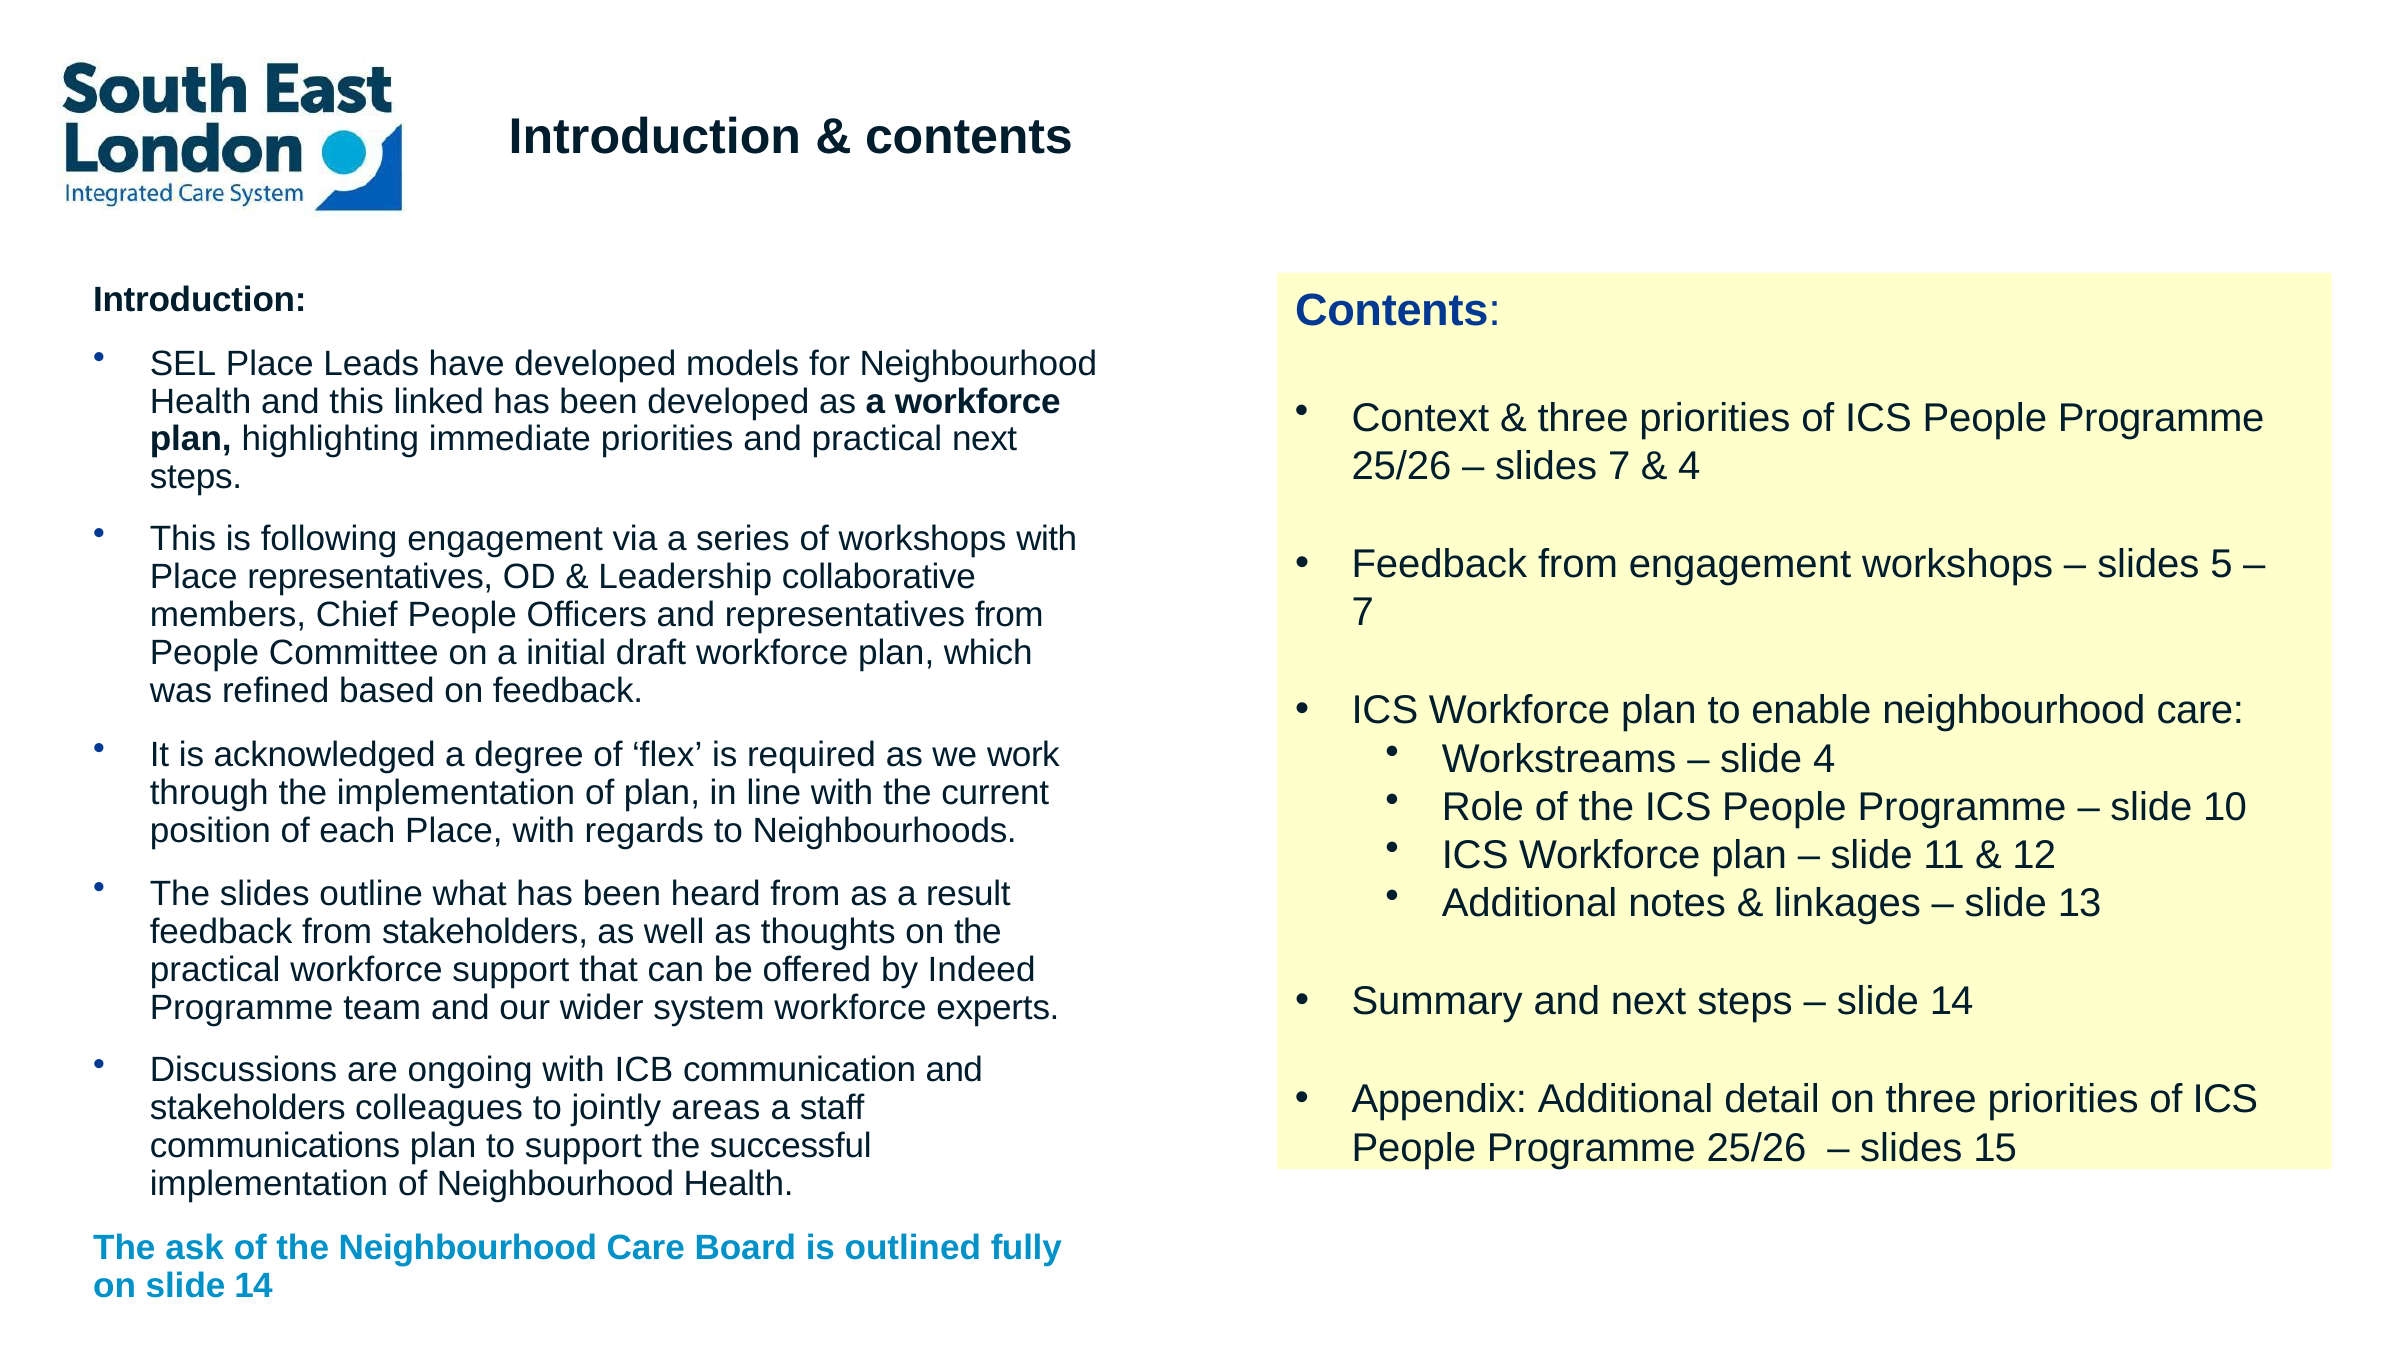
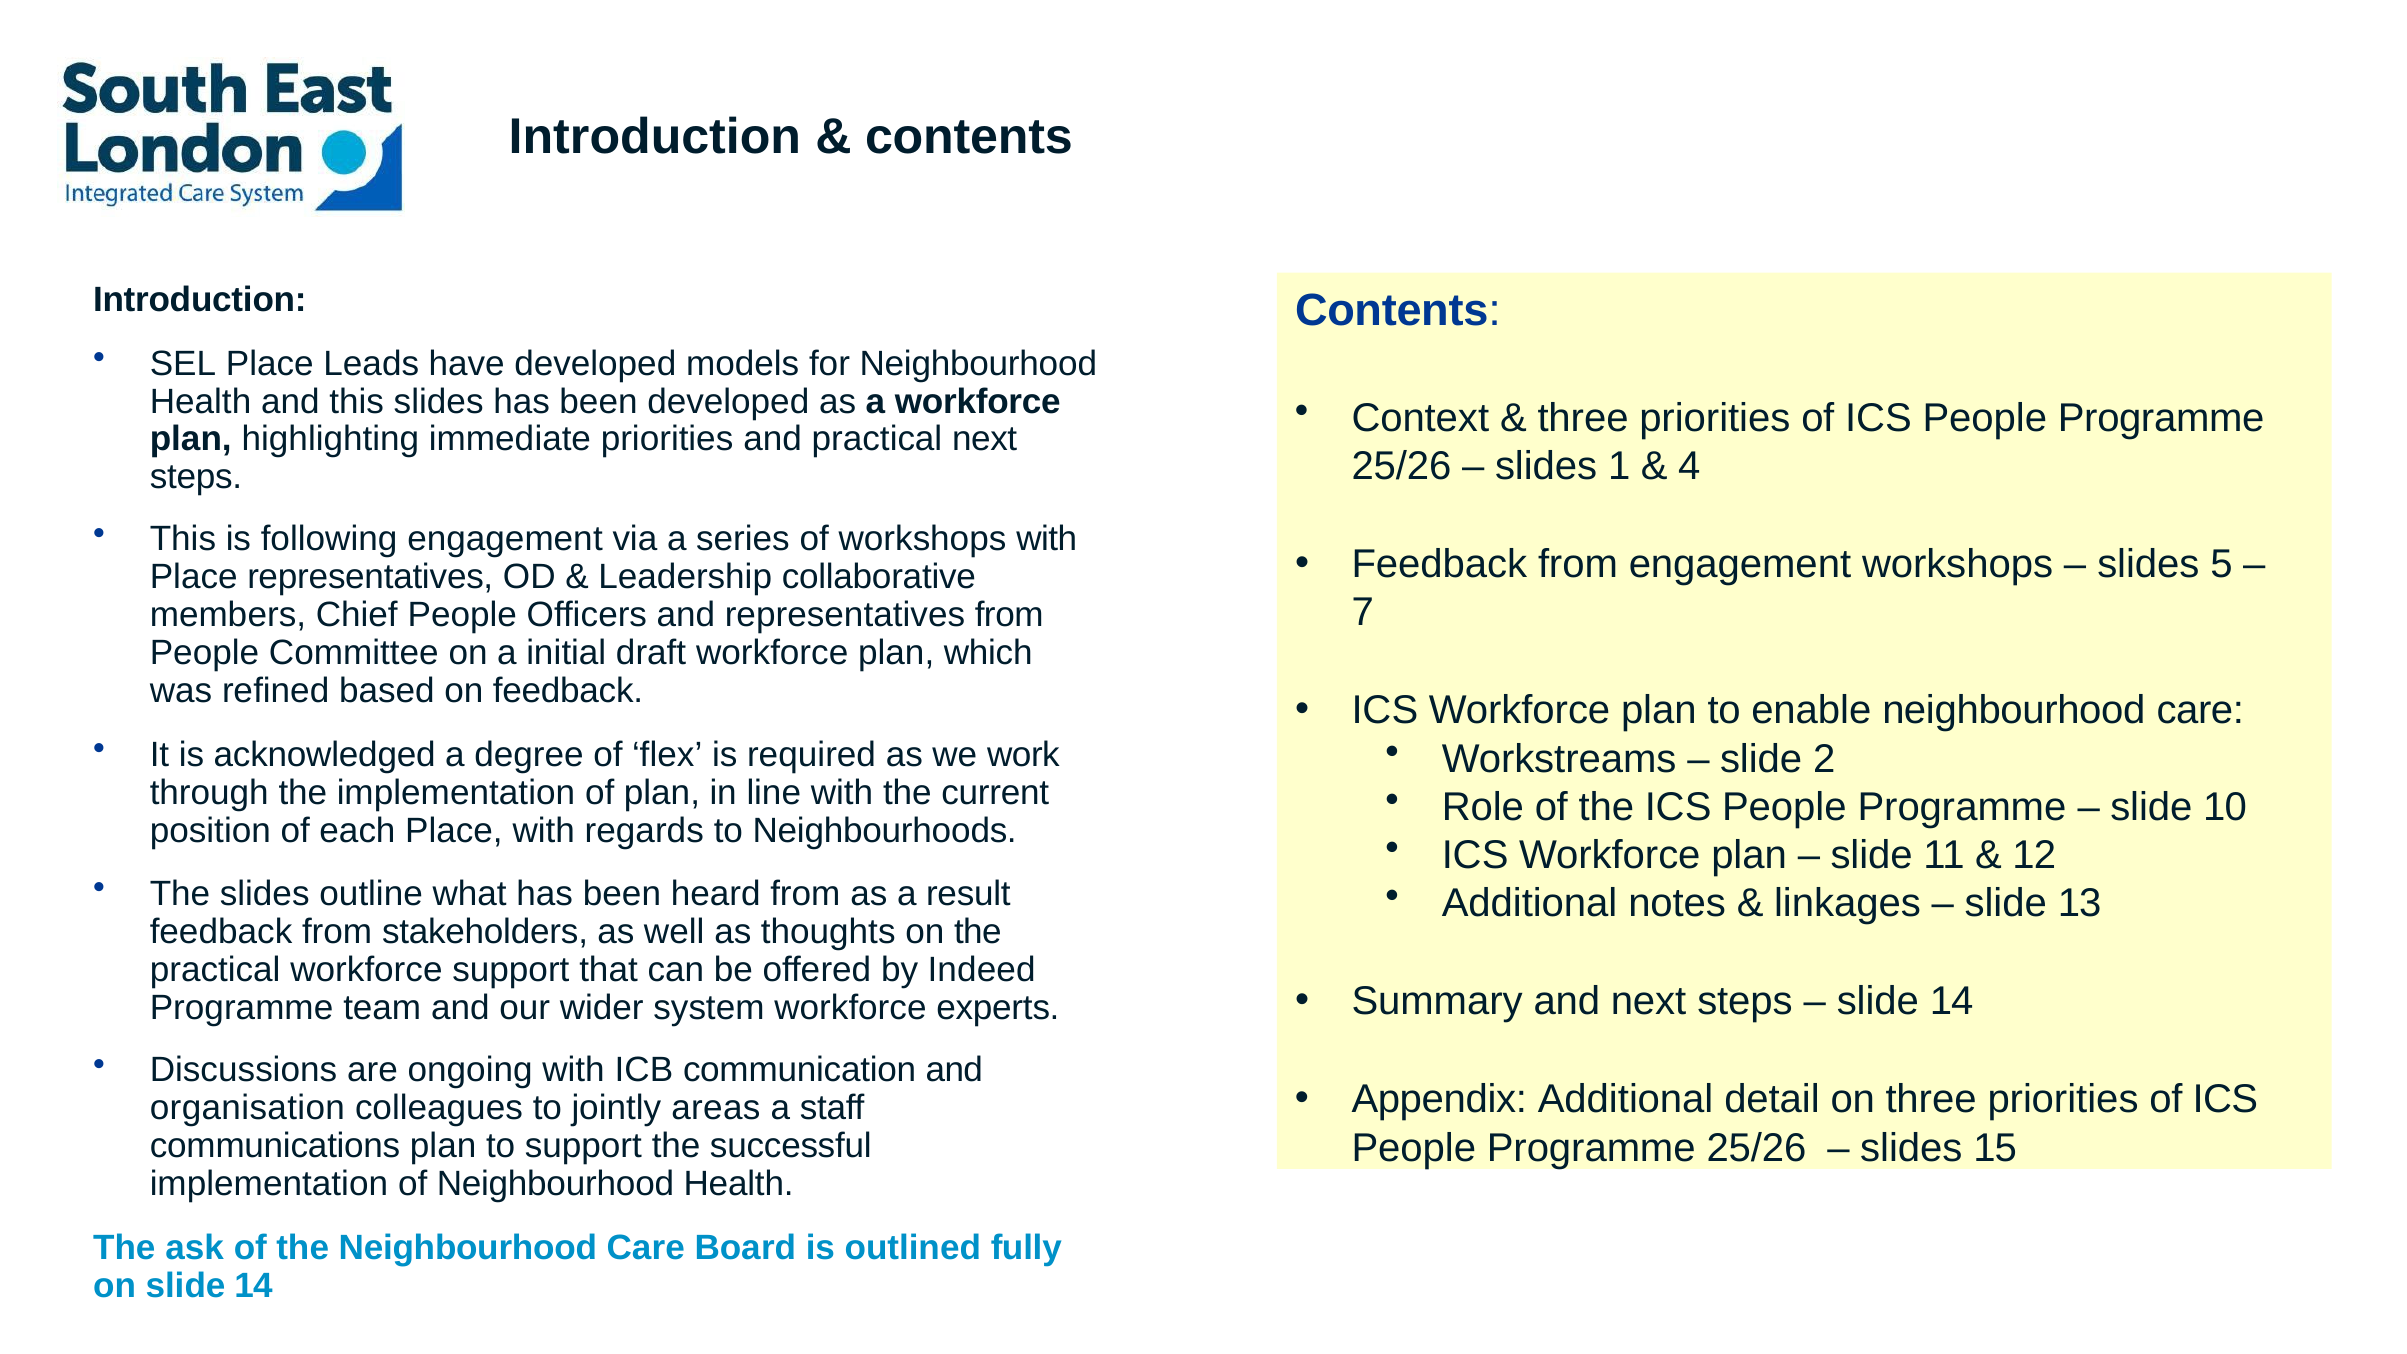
this linked: linked -> slides
slides 7: 7 -> 1
slide 4: 4 -> 2
stakeholders at (248, 1108): stakeholders -> organisation
